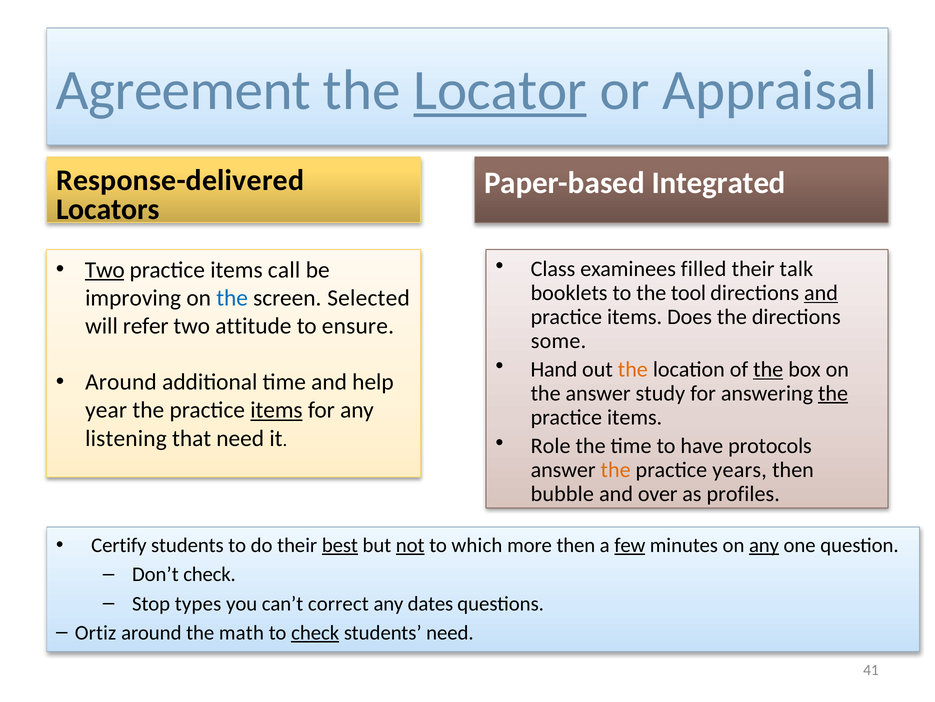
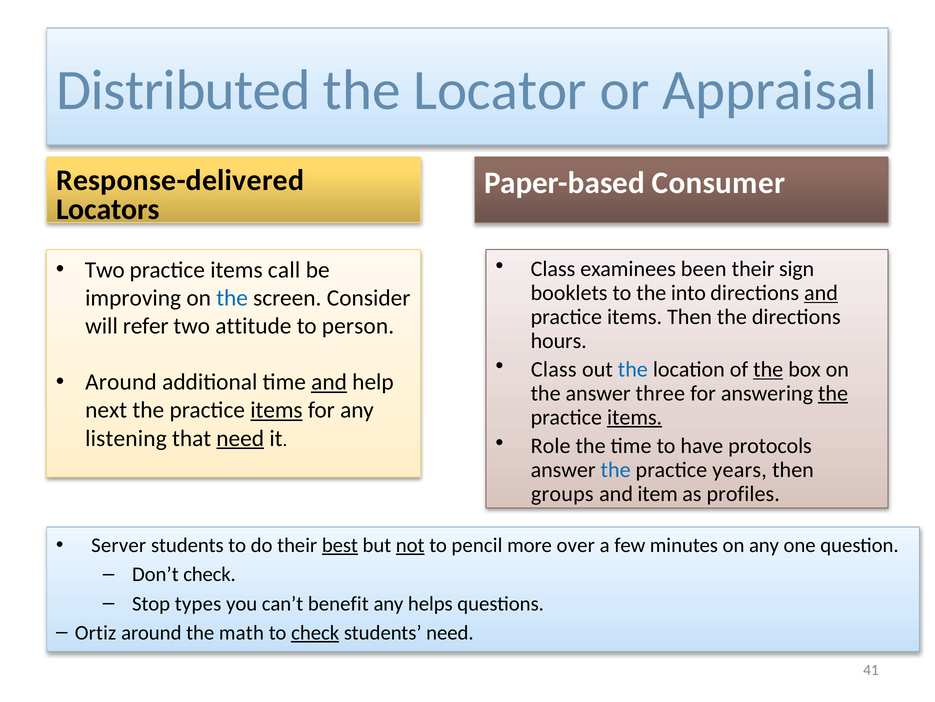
Agreement: Agreement -> Distributed
Locator underline: present -> none
Integrated: Integrated -> Consumer
filled: filled -> been
talk: talk -> sign
Two at (105, 270) underline: present -> none
tool: tool -> into
Selected: Selected -> Consider
items Does: Does -> Then
ensure: ensure -> person
some: some -> hours
Hand at (554, 369): Hand -> Class
the at (633, 369) colour: orange -> blue
and at (329, 382) underline: none -> present
study: study -> three
year: year -> next
items at (635, 417) underline: none -> present
need at (240, 438) underline: none -> present
the at (616, 469) colour: orange -> blue
bubble: bubble -> groups
over: over -> item
Certify: Certify -> Server
which: which -> pencil
more then: then -> over
few underline: present -> none
any at (764, 545) underline: present -> none
correct: correct -> benefit
dates: dates -> helps
